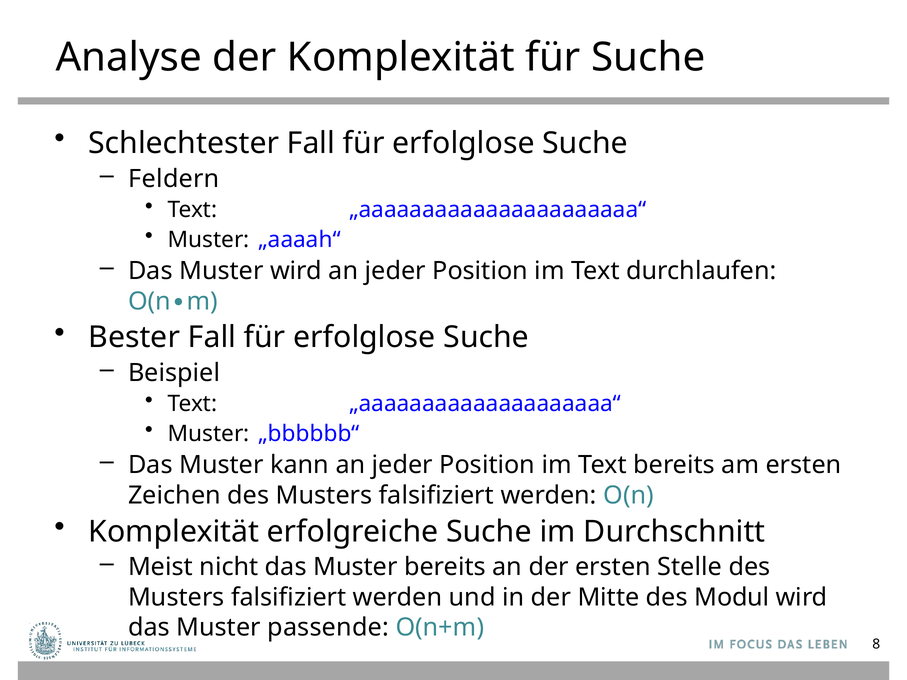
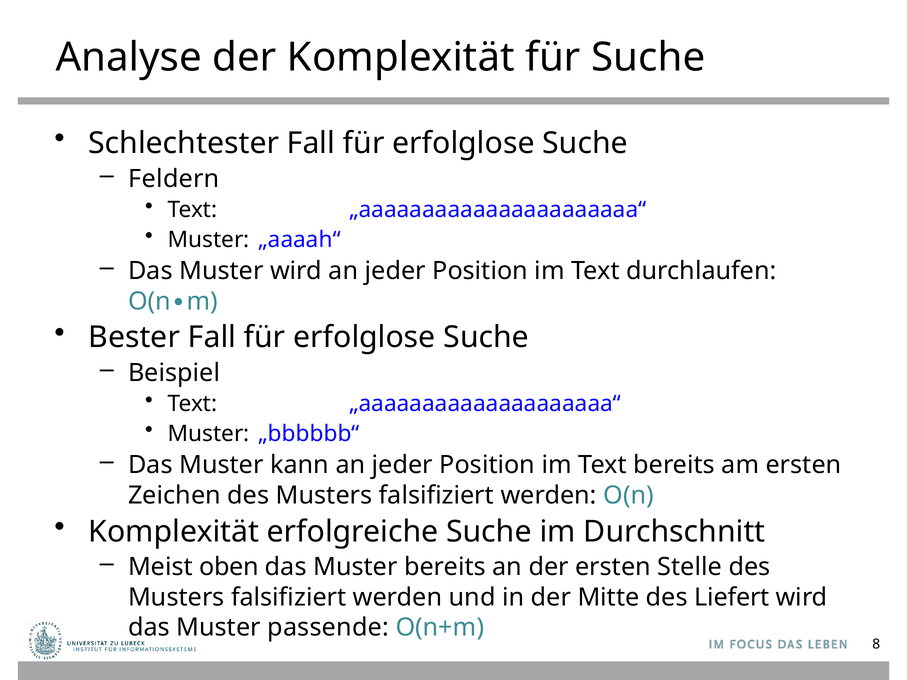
nicht: nicht -> oben
Modul: Modul -> Liefert
